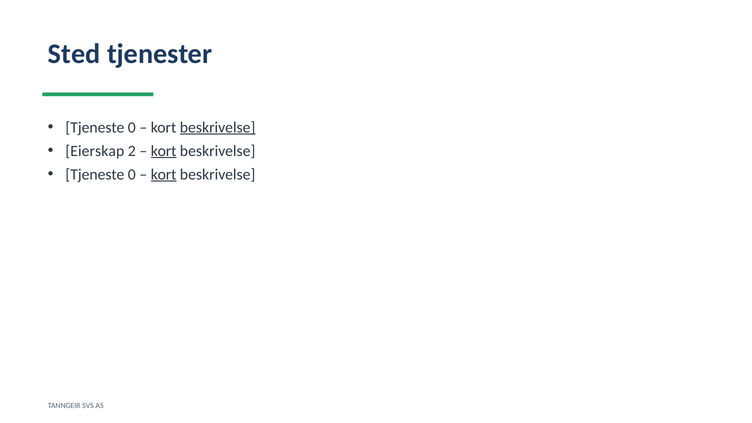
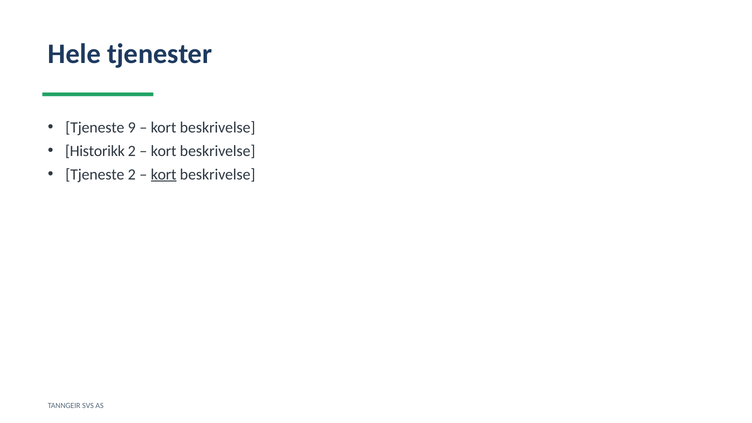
Sted: Sted -> Hele
0 at (132, 127): 0 -> 9
beskrivelse at (218, 127) underline: present -> none
Eierskap: Eierskap -> Historikk
kort at (164, 151) underline: present -> none
0 at (132, 174): 0 -> 2
